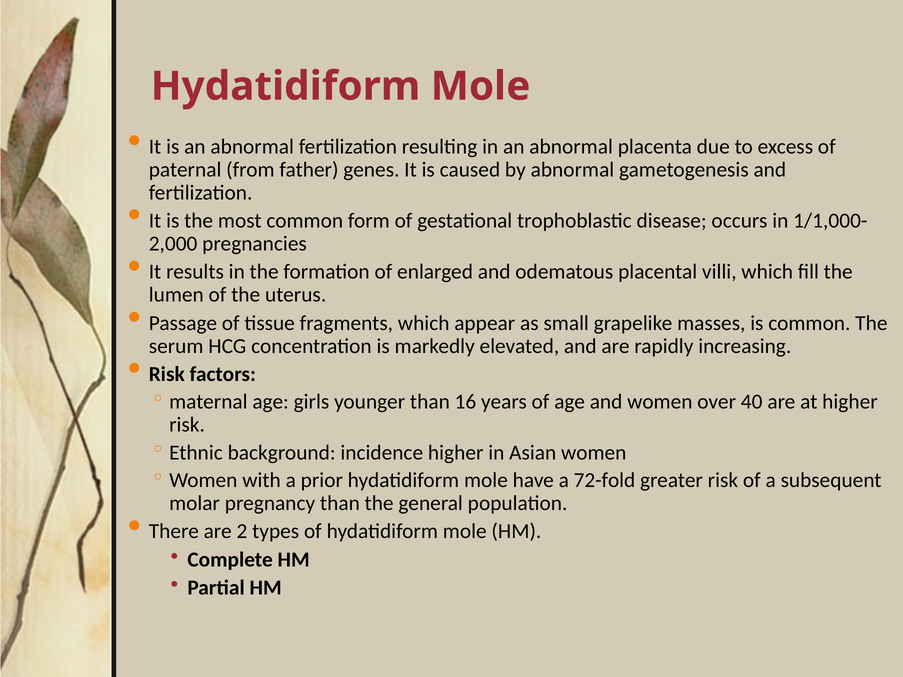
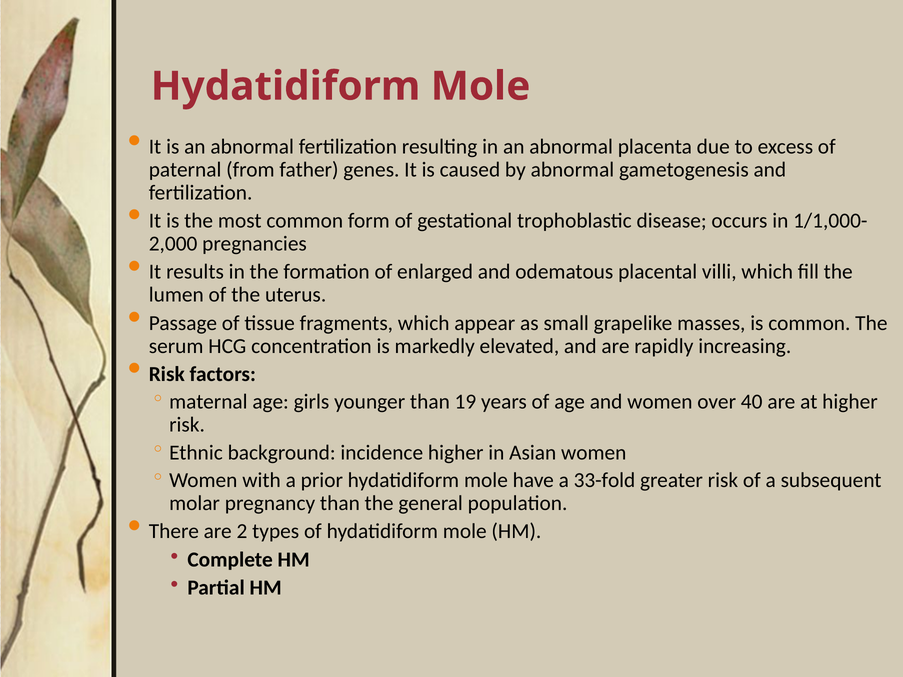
16: 16 -> 19
72-fold: 72-fold -> 33-fold
